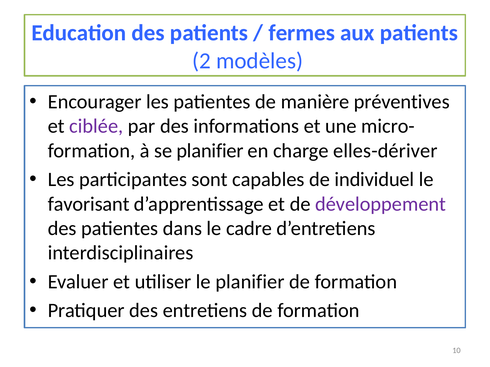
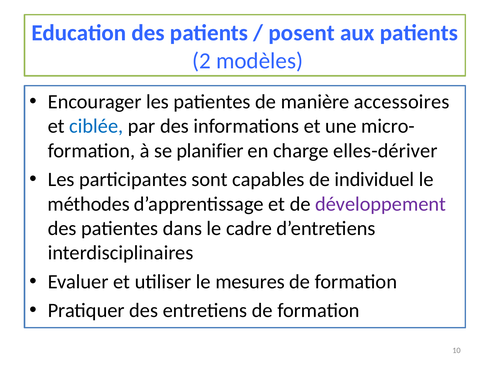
fermes: fermes -> posent
préventives: préventives -> accessoires
ciblée colour: purple -> blue
favorisant: favorisant -> méthodes
le planifier: planifier -> mesures
